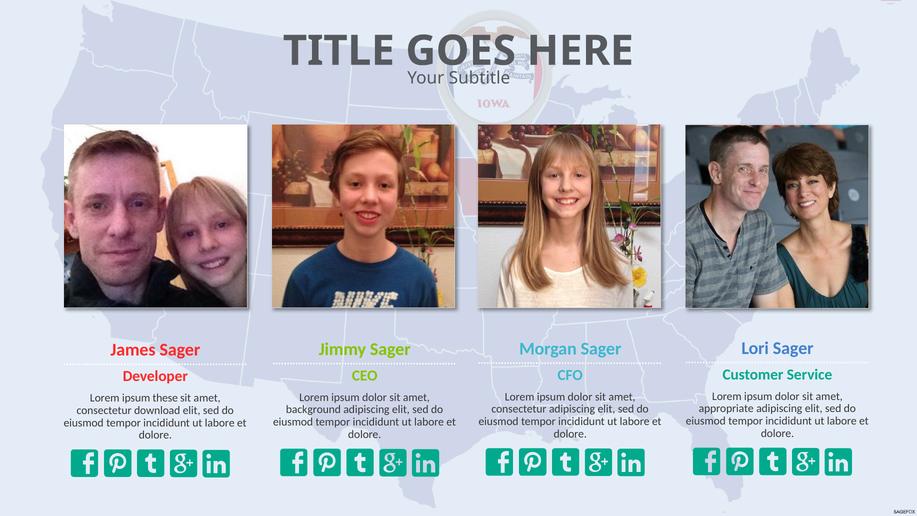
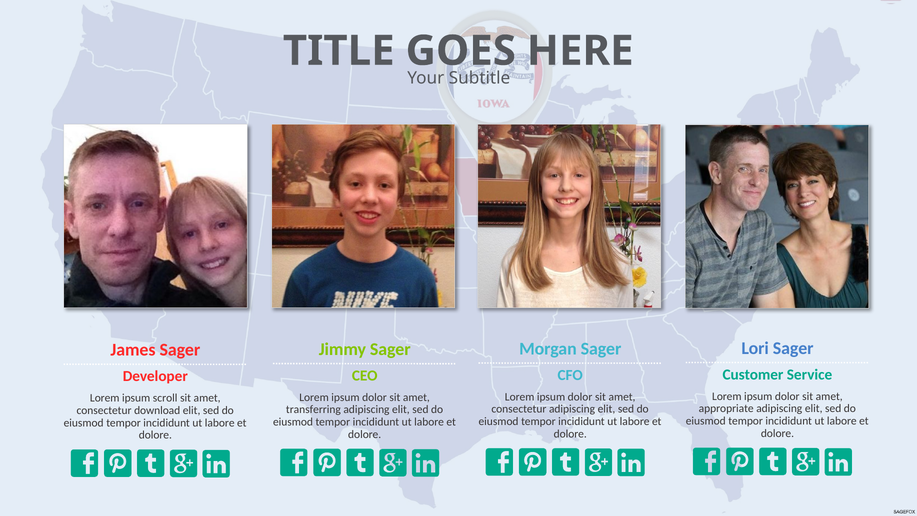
these: these -> scroll
background: background -> transferring
